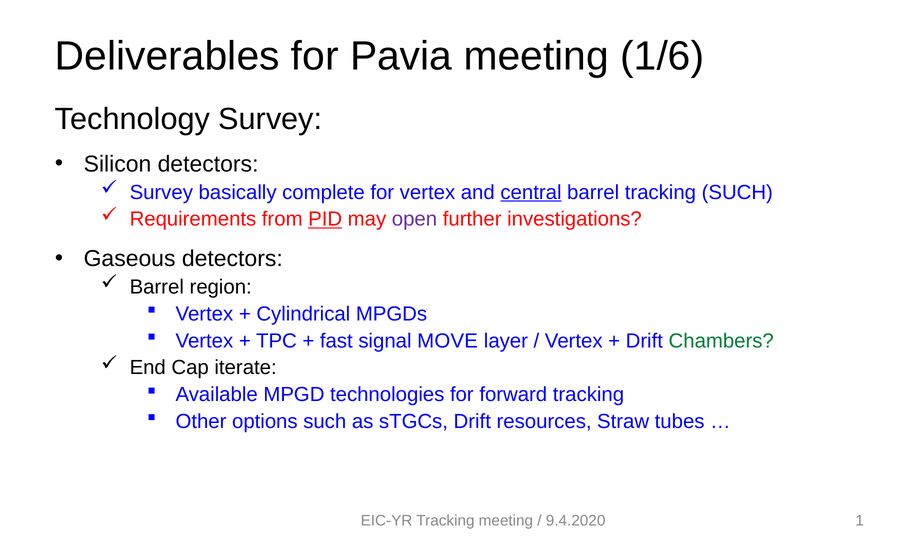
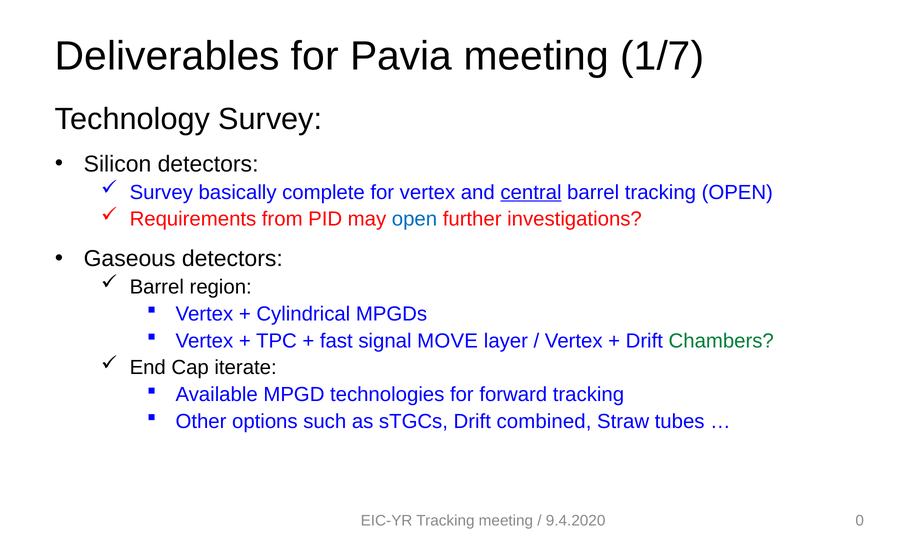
1/6: 1/6 -> 1/7
tracking SUCH: SUCH -> OPEN
PID underline: present -> none
open at (414, 219) colour: purple -> blue
resources: resources -> combined
1: 1 -> 0
